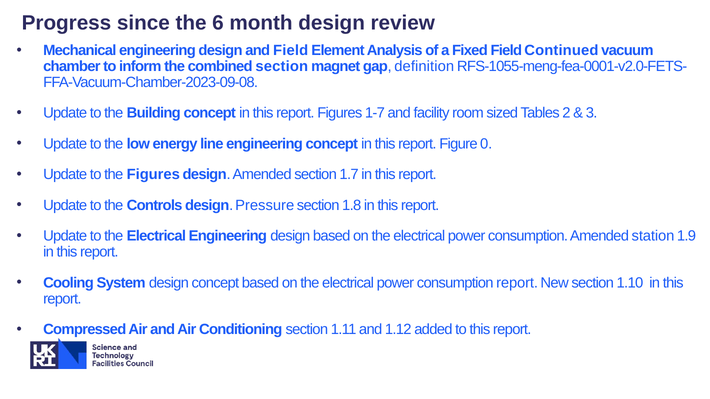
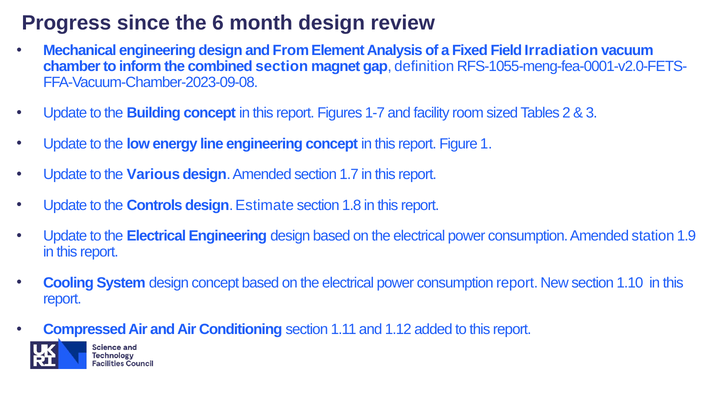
and Field: Field -> From
Continued: Continued -> Irradiation
0: 0 -> 1
the Figures: Figures -> Various
Pressure: Pressure -> Estimate
